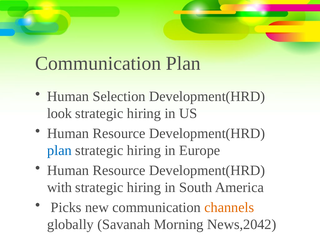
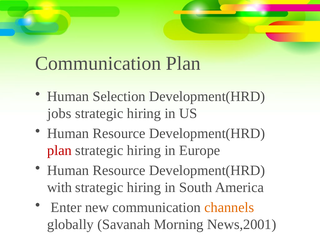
look: look -> jobs
plan at (59, 151) colour: blue -> red
Picks: Picks -> Enter
News,2042: News,2042 -> News,2001
